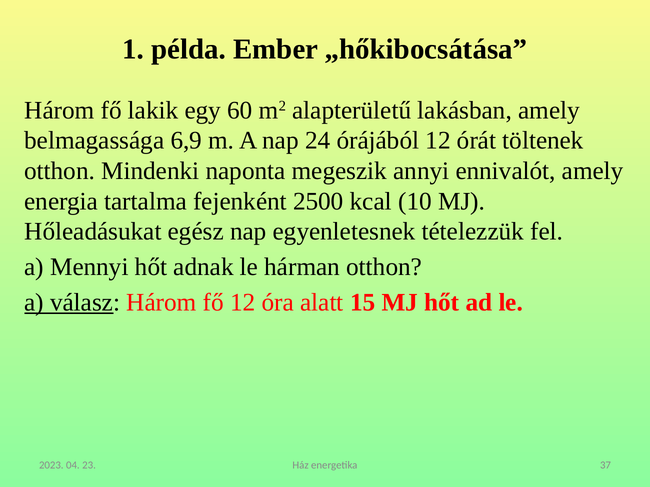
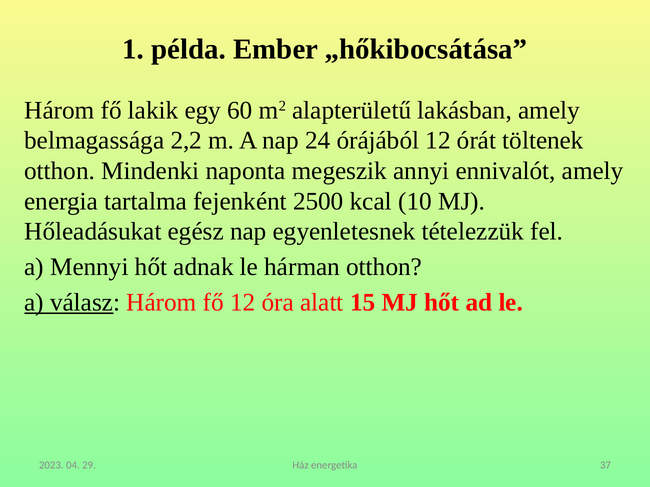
6,9: 6,9 -> 2,2
23: 23 -> 29
